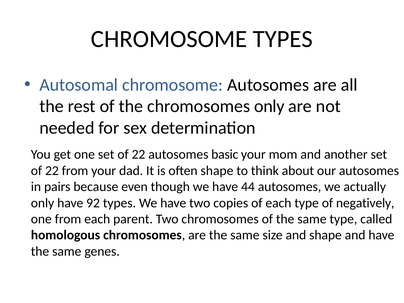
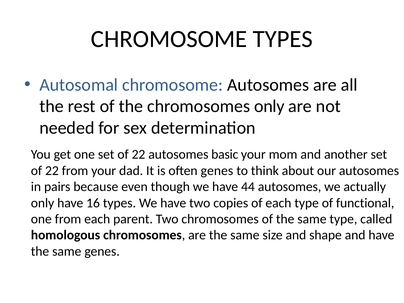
often shape: shape -> genes
92: 92 -> 16
negatively: negatively -> functional
